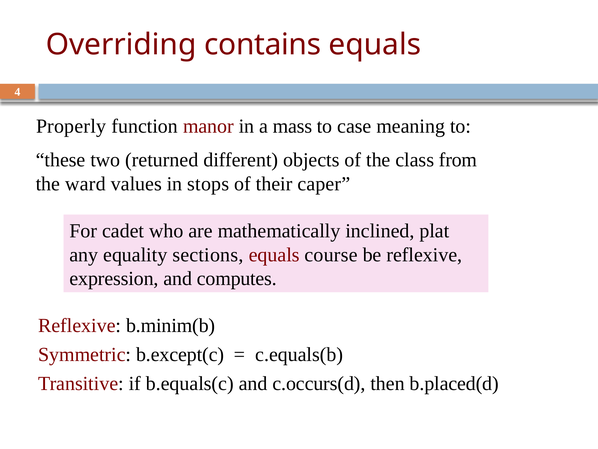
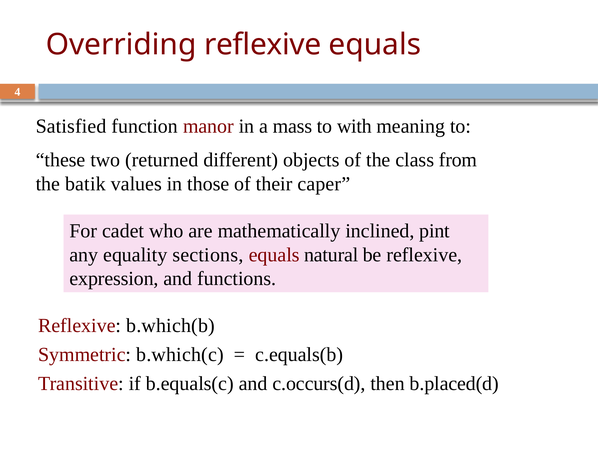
Overriding contains: contains -> reflexive
Properly: Properly -> Satisfied
case: case -> with
ward: ward -> batik
stops: stops -> those
plat: plat -> pint
course: course -> natural
computes: computes -> functions
b.minim(b: b.minim(b -> b.which(b
b.except(c: b.except(c -> b.which(c
